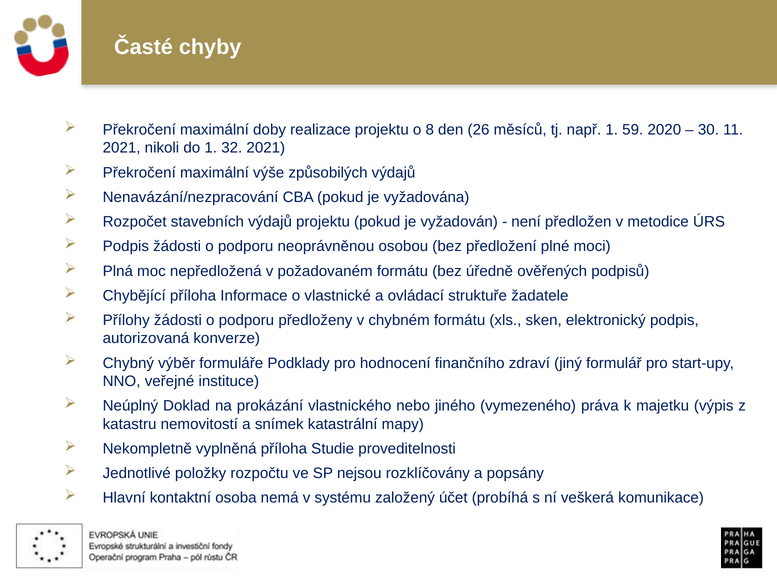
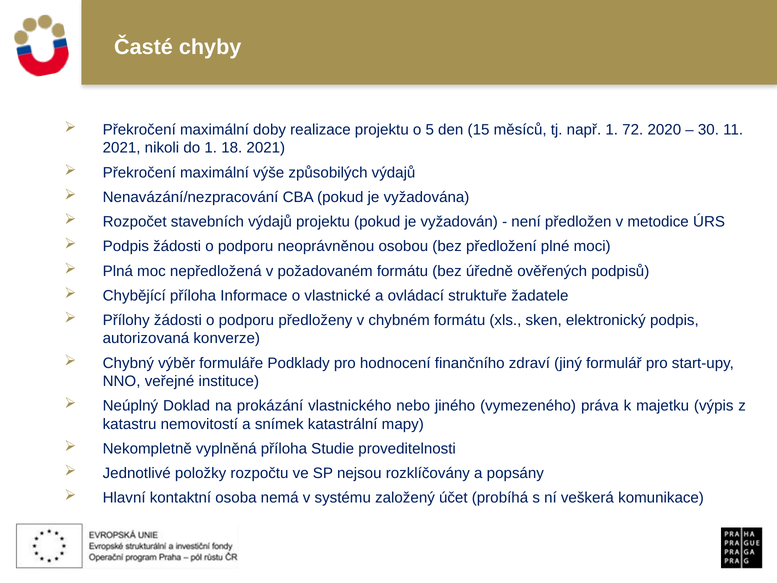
8: 8 -> 5
26: 26 -> 15
59: 59 -> 72
32: 32 -> 18
